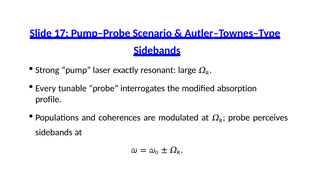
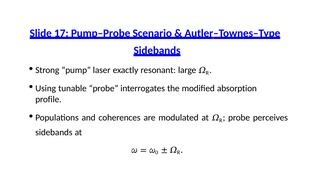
Every: Every -> Using
